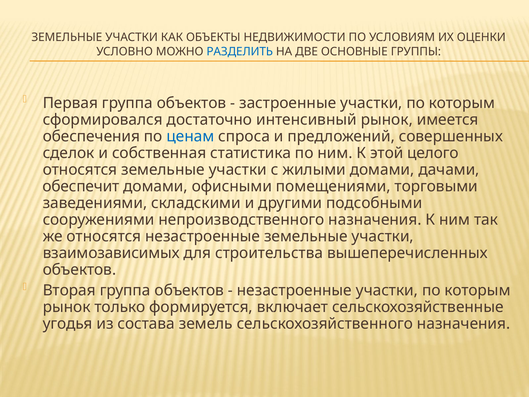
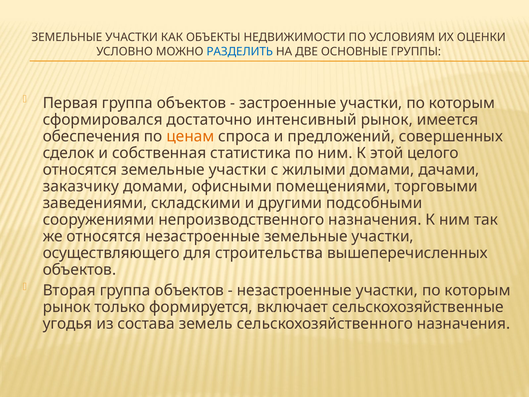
ценам colour: blue -> orange
обеспечит: обеспечит -> заказчику
взаимозависимых: взаимозависимых -> осуществляющего
